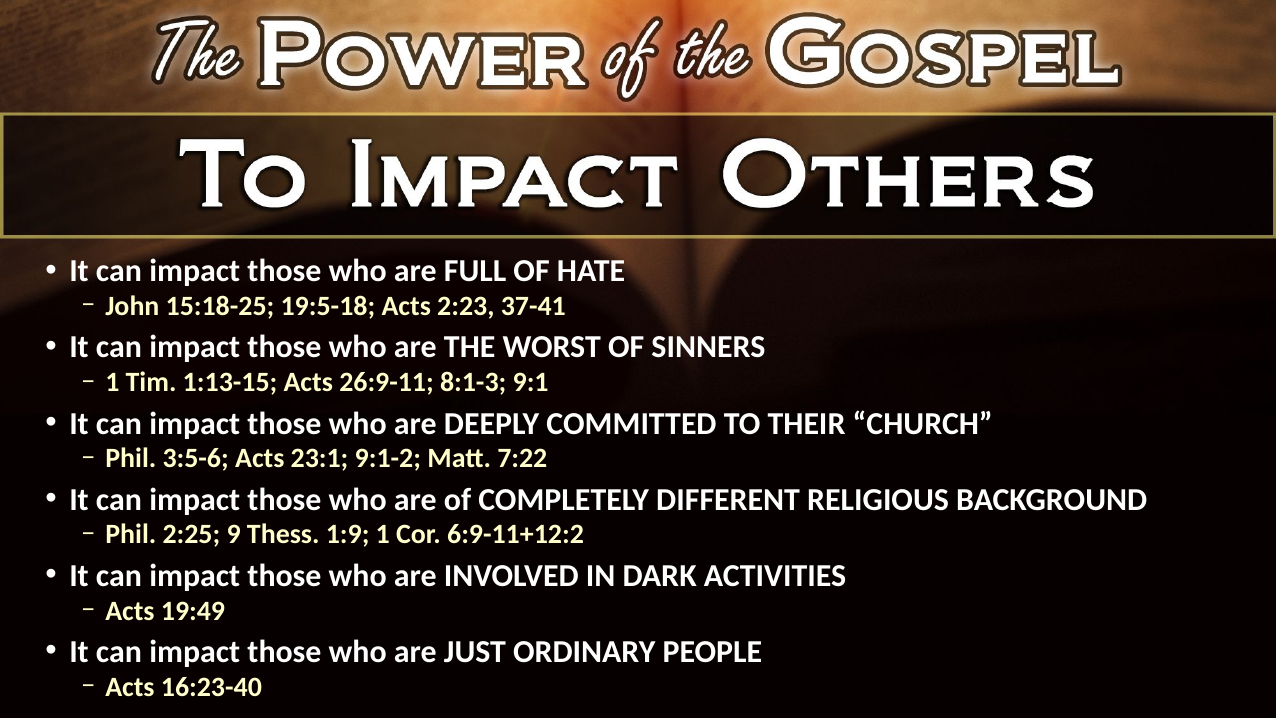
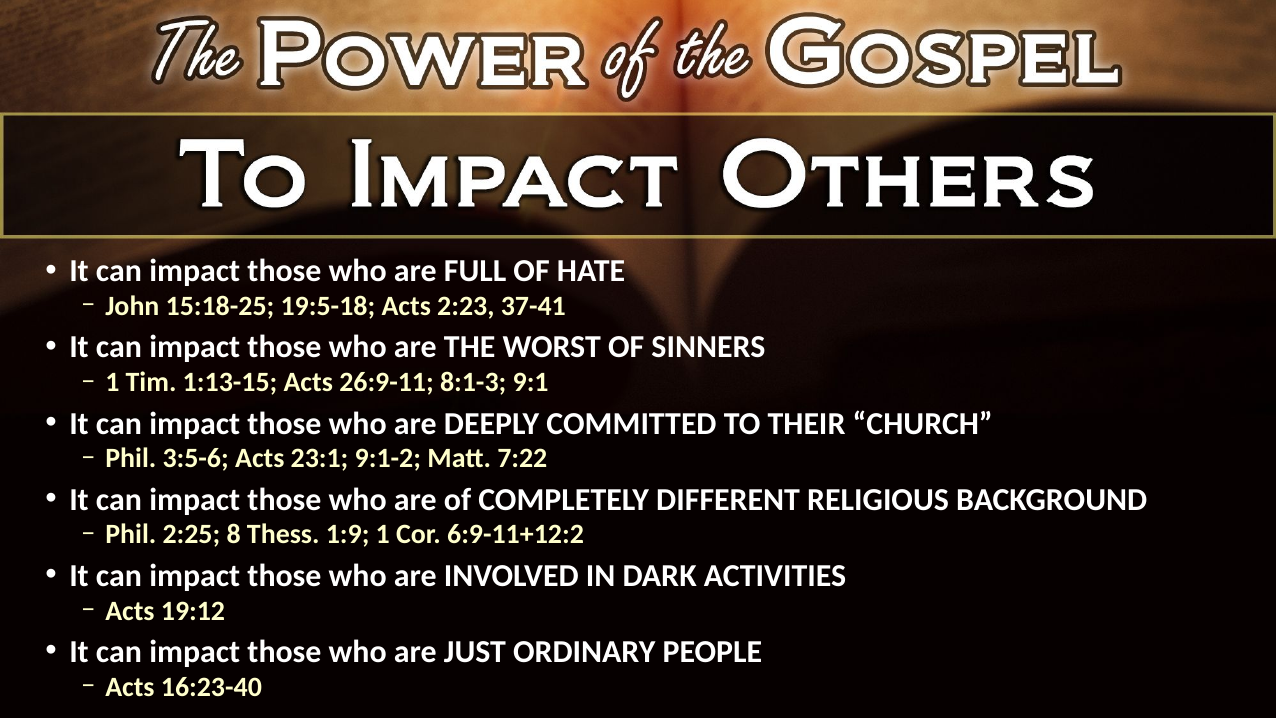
9: 9 -> 8
19:49: 19:49 -> 19:12
